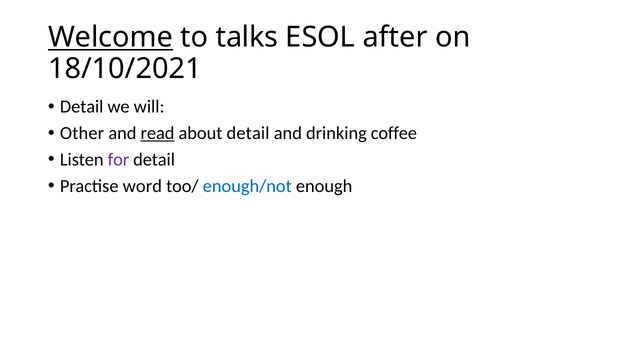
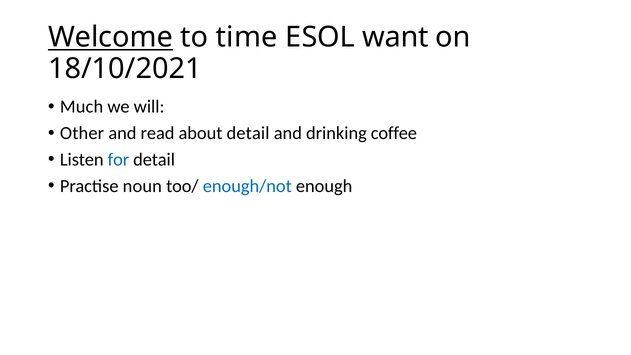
talks: talks -> time
after: after -> want
Detail at (82, 107): Detail -> Much
read underline: present -> none
for colour: purple -> blue
word: word -> noun
